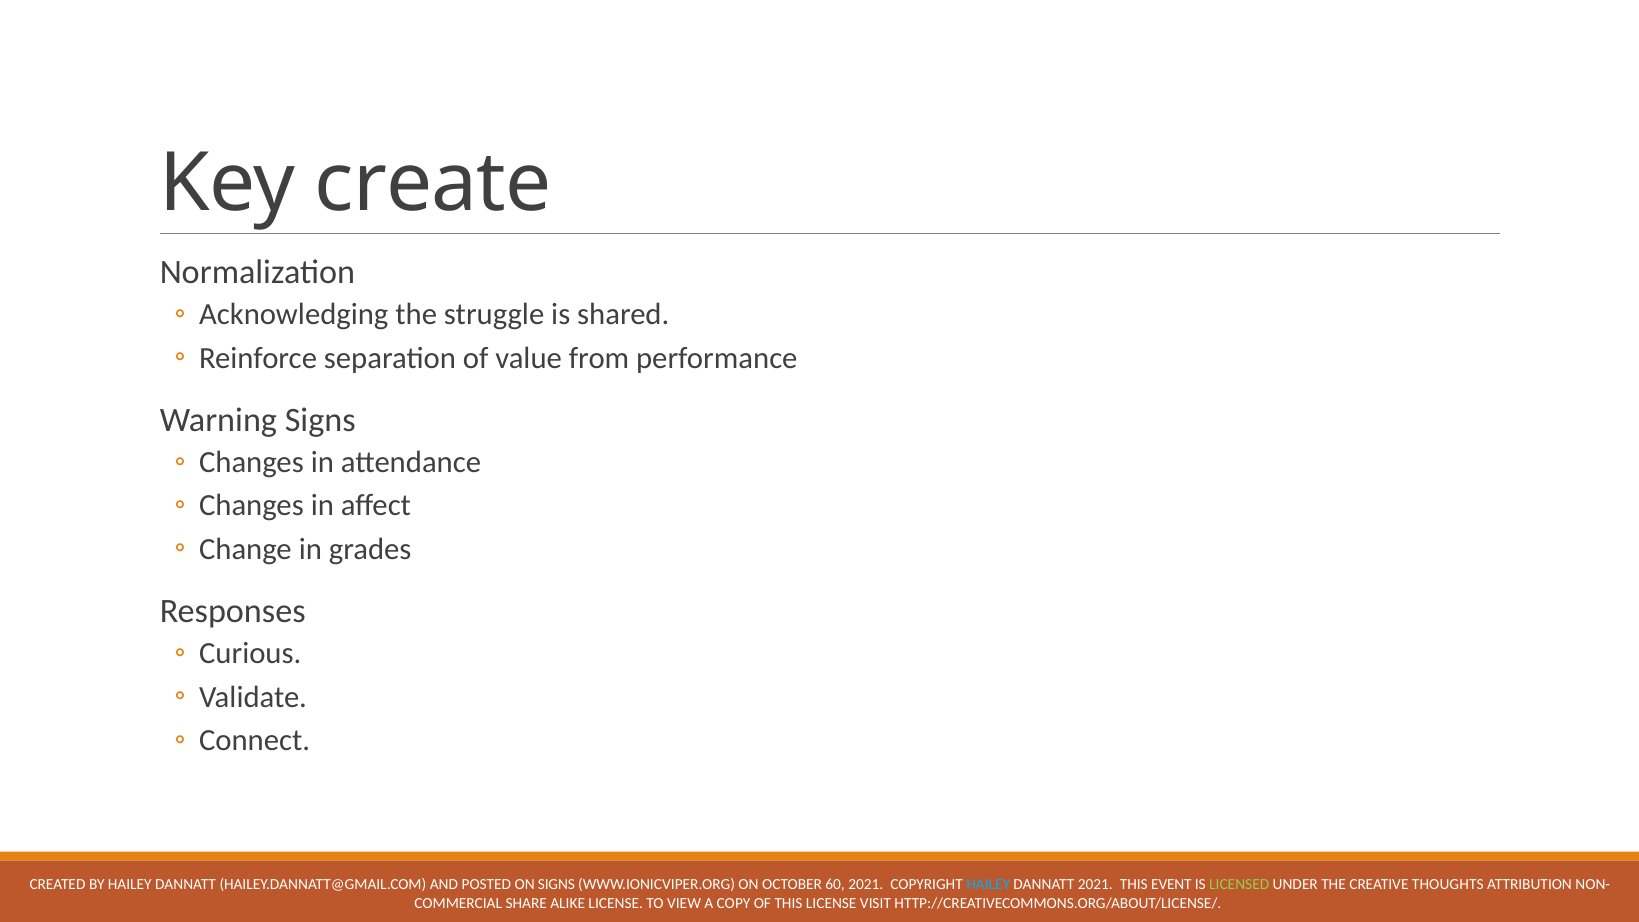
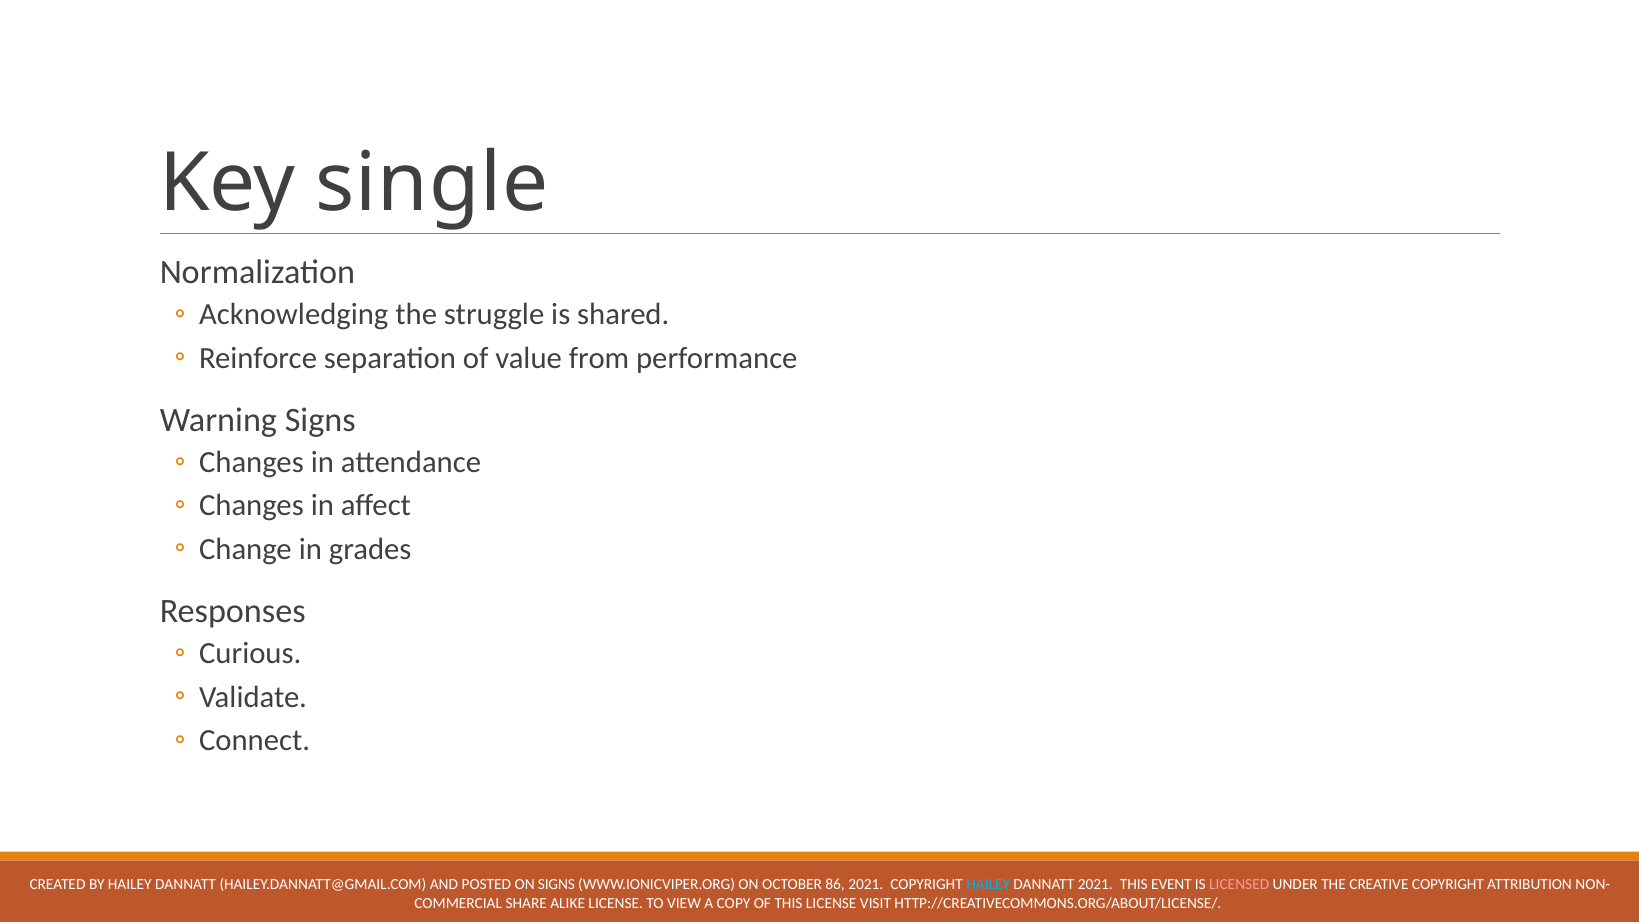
create: create -> single
60: 60 -> 86
LICENSED colour: light green -> pink
CREATIVE THOUGHTS: THOUGHTS -> COPYRIGHT
